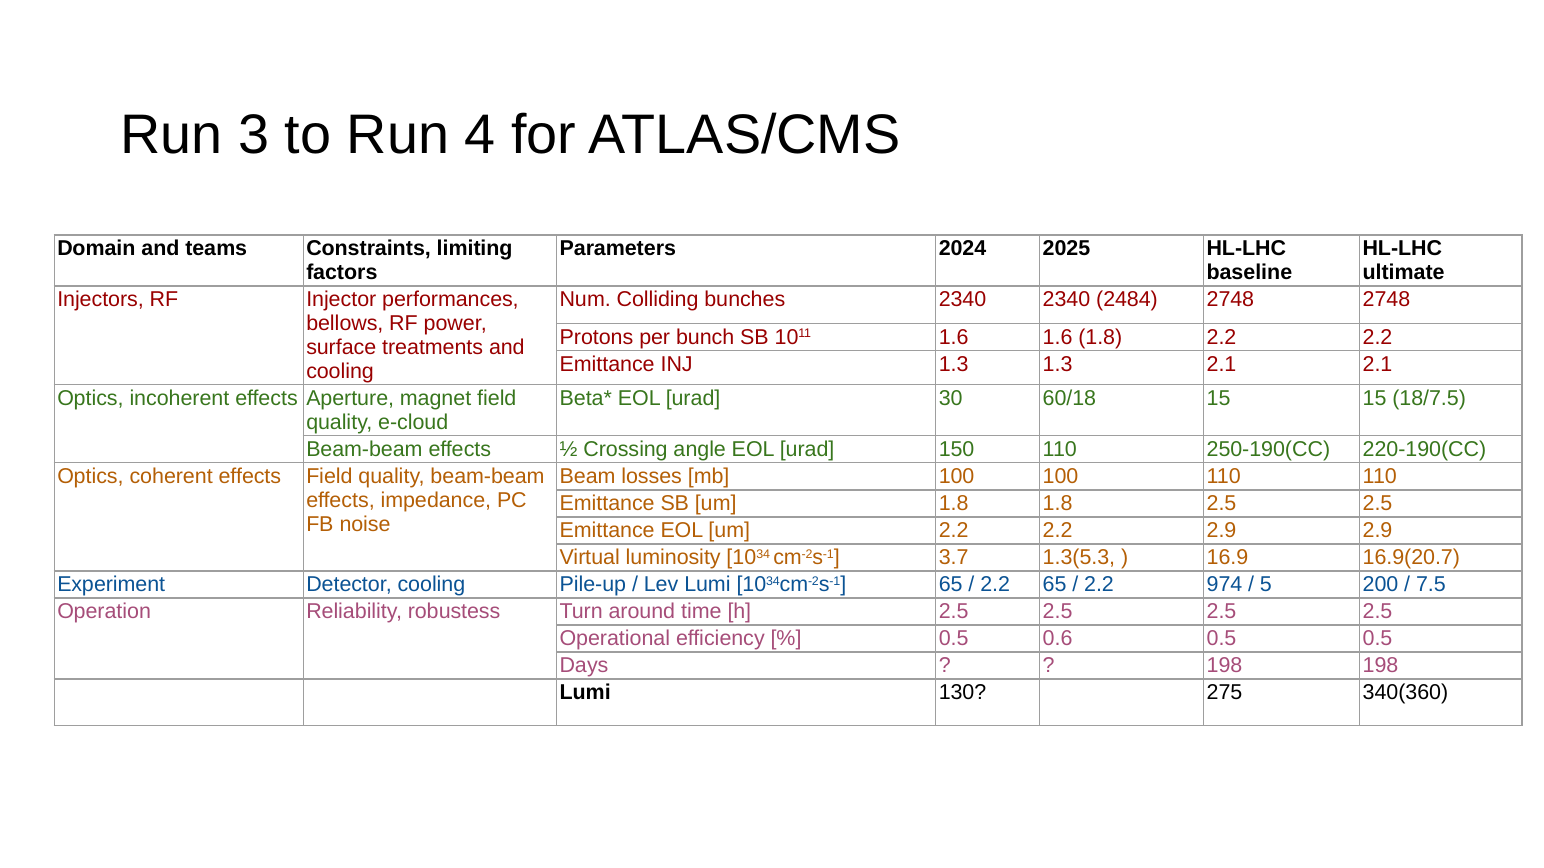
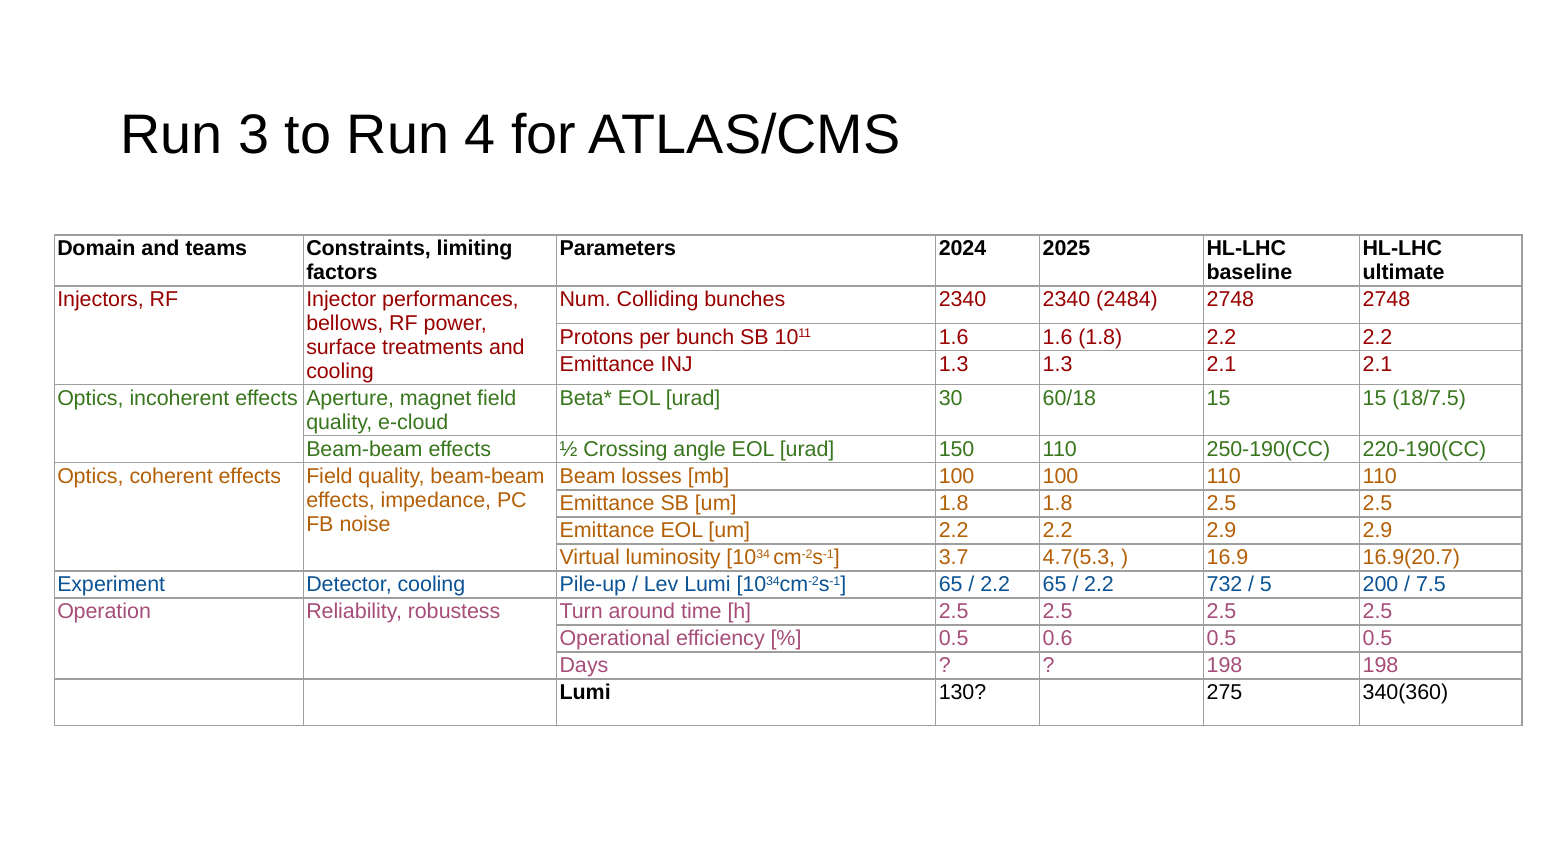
1.3(5.3: 1.3(5.3 -> 4.7(5.3
974: 974 -> 732
